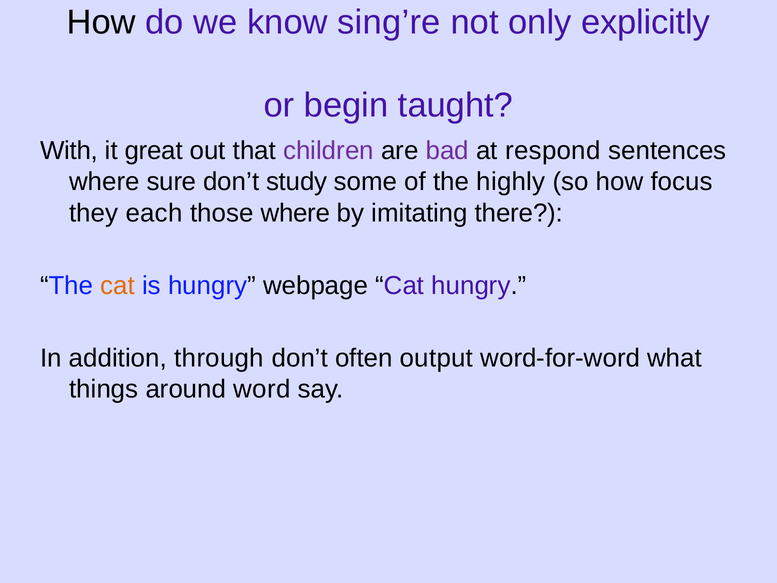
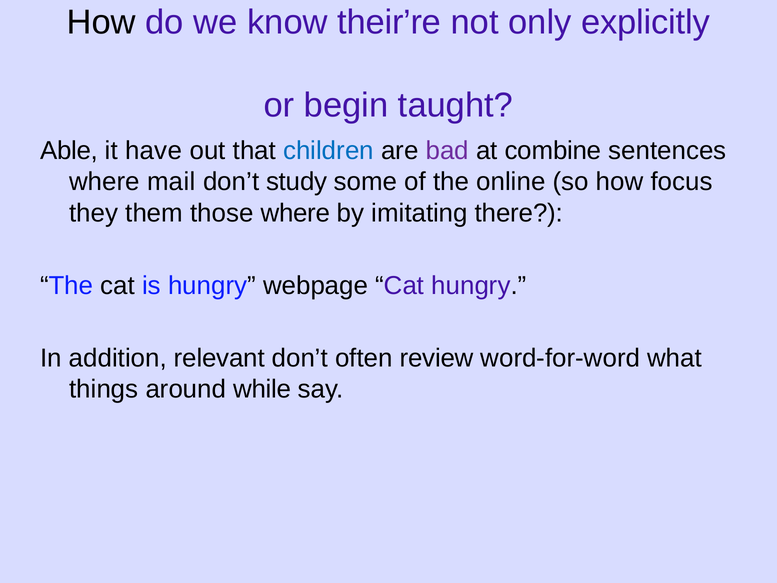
sing’re: sing’re -> their’re
With: With -> Able
great: great -> have
children colour: purple -> blue
respond: respond -> combine
sure: sure -> mail
highly: highly -> online
each: each -> them
cat at (118, 285) colour: orange -> black
through: through -> relevant
output: output -> review
word: word -> while
